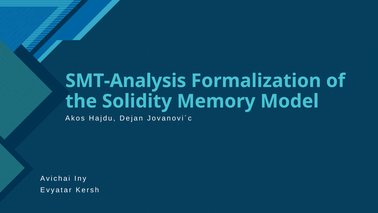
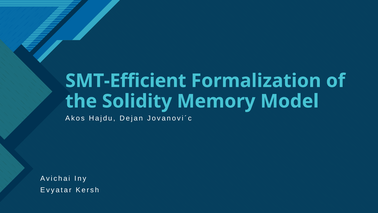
SMT-Analysis: SMT-Analysis -> SMT-Efficient
